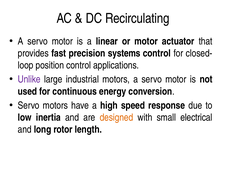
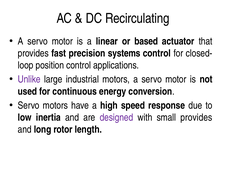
or motor: motor -> based
designed colour: orange -> purple
small electrical: electrical -> provides
